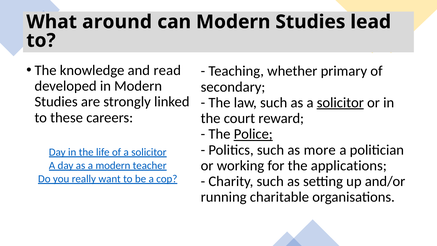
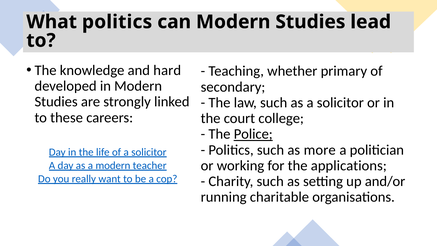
What around: around -> politics
read: read -> hard
solicitor at (340, 103) underline: present -> none
reward: reward -> college
